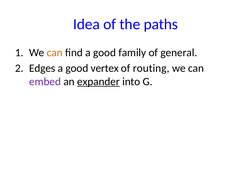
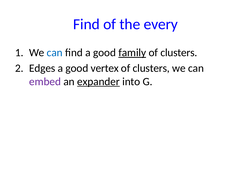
Idea at (86, 24): Idea -> Find
paths: paths -> every
can at (55, 53) colour: orange -> blue
family underline: none -> present
general at (179, 53): general -> clusters
routing at (151, 68): routing -> clusters
